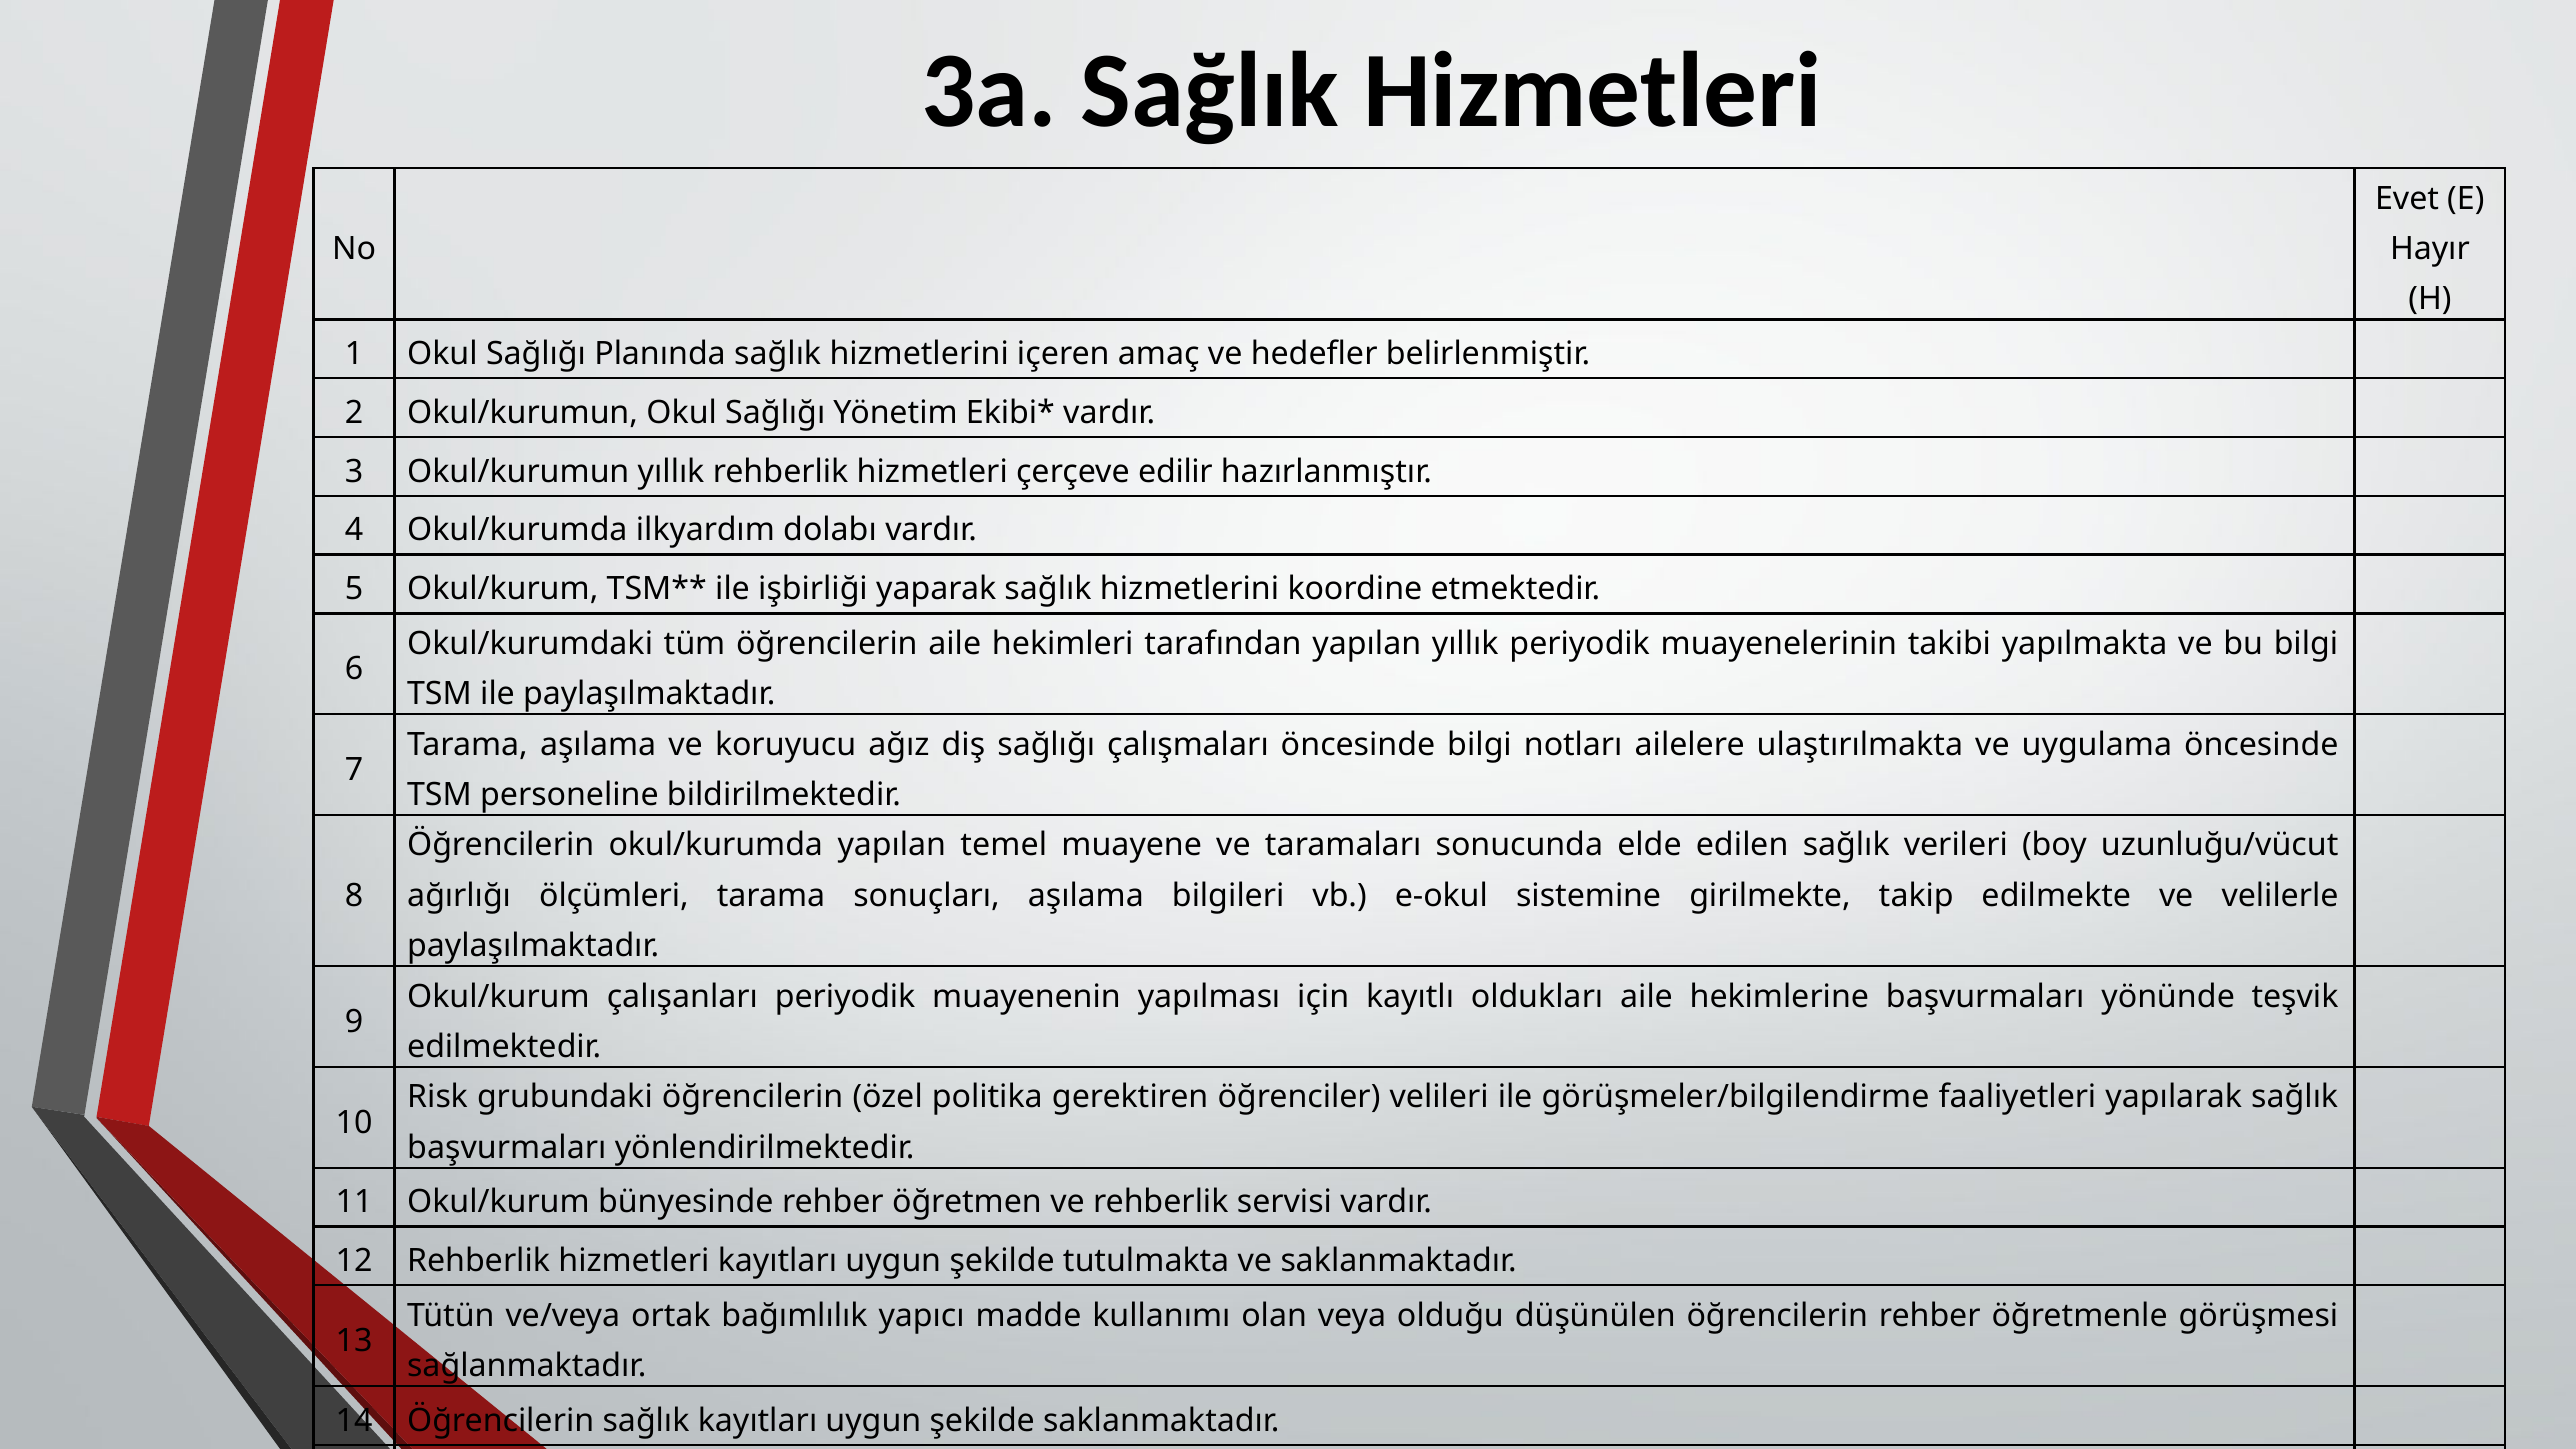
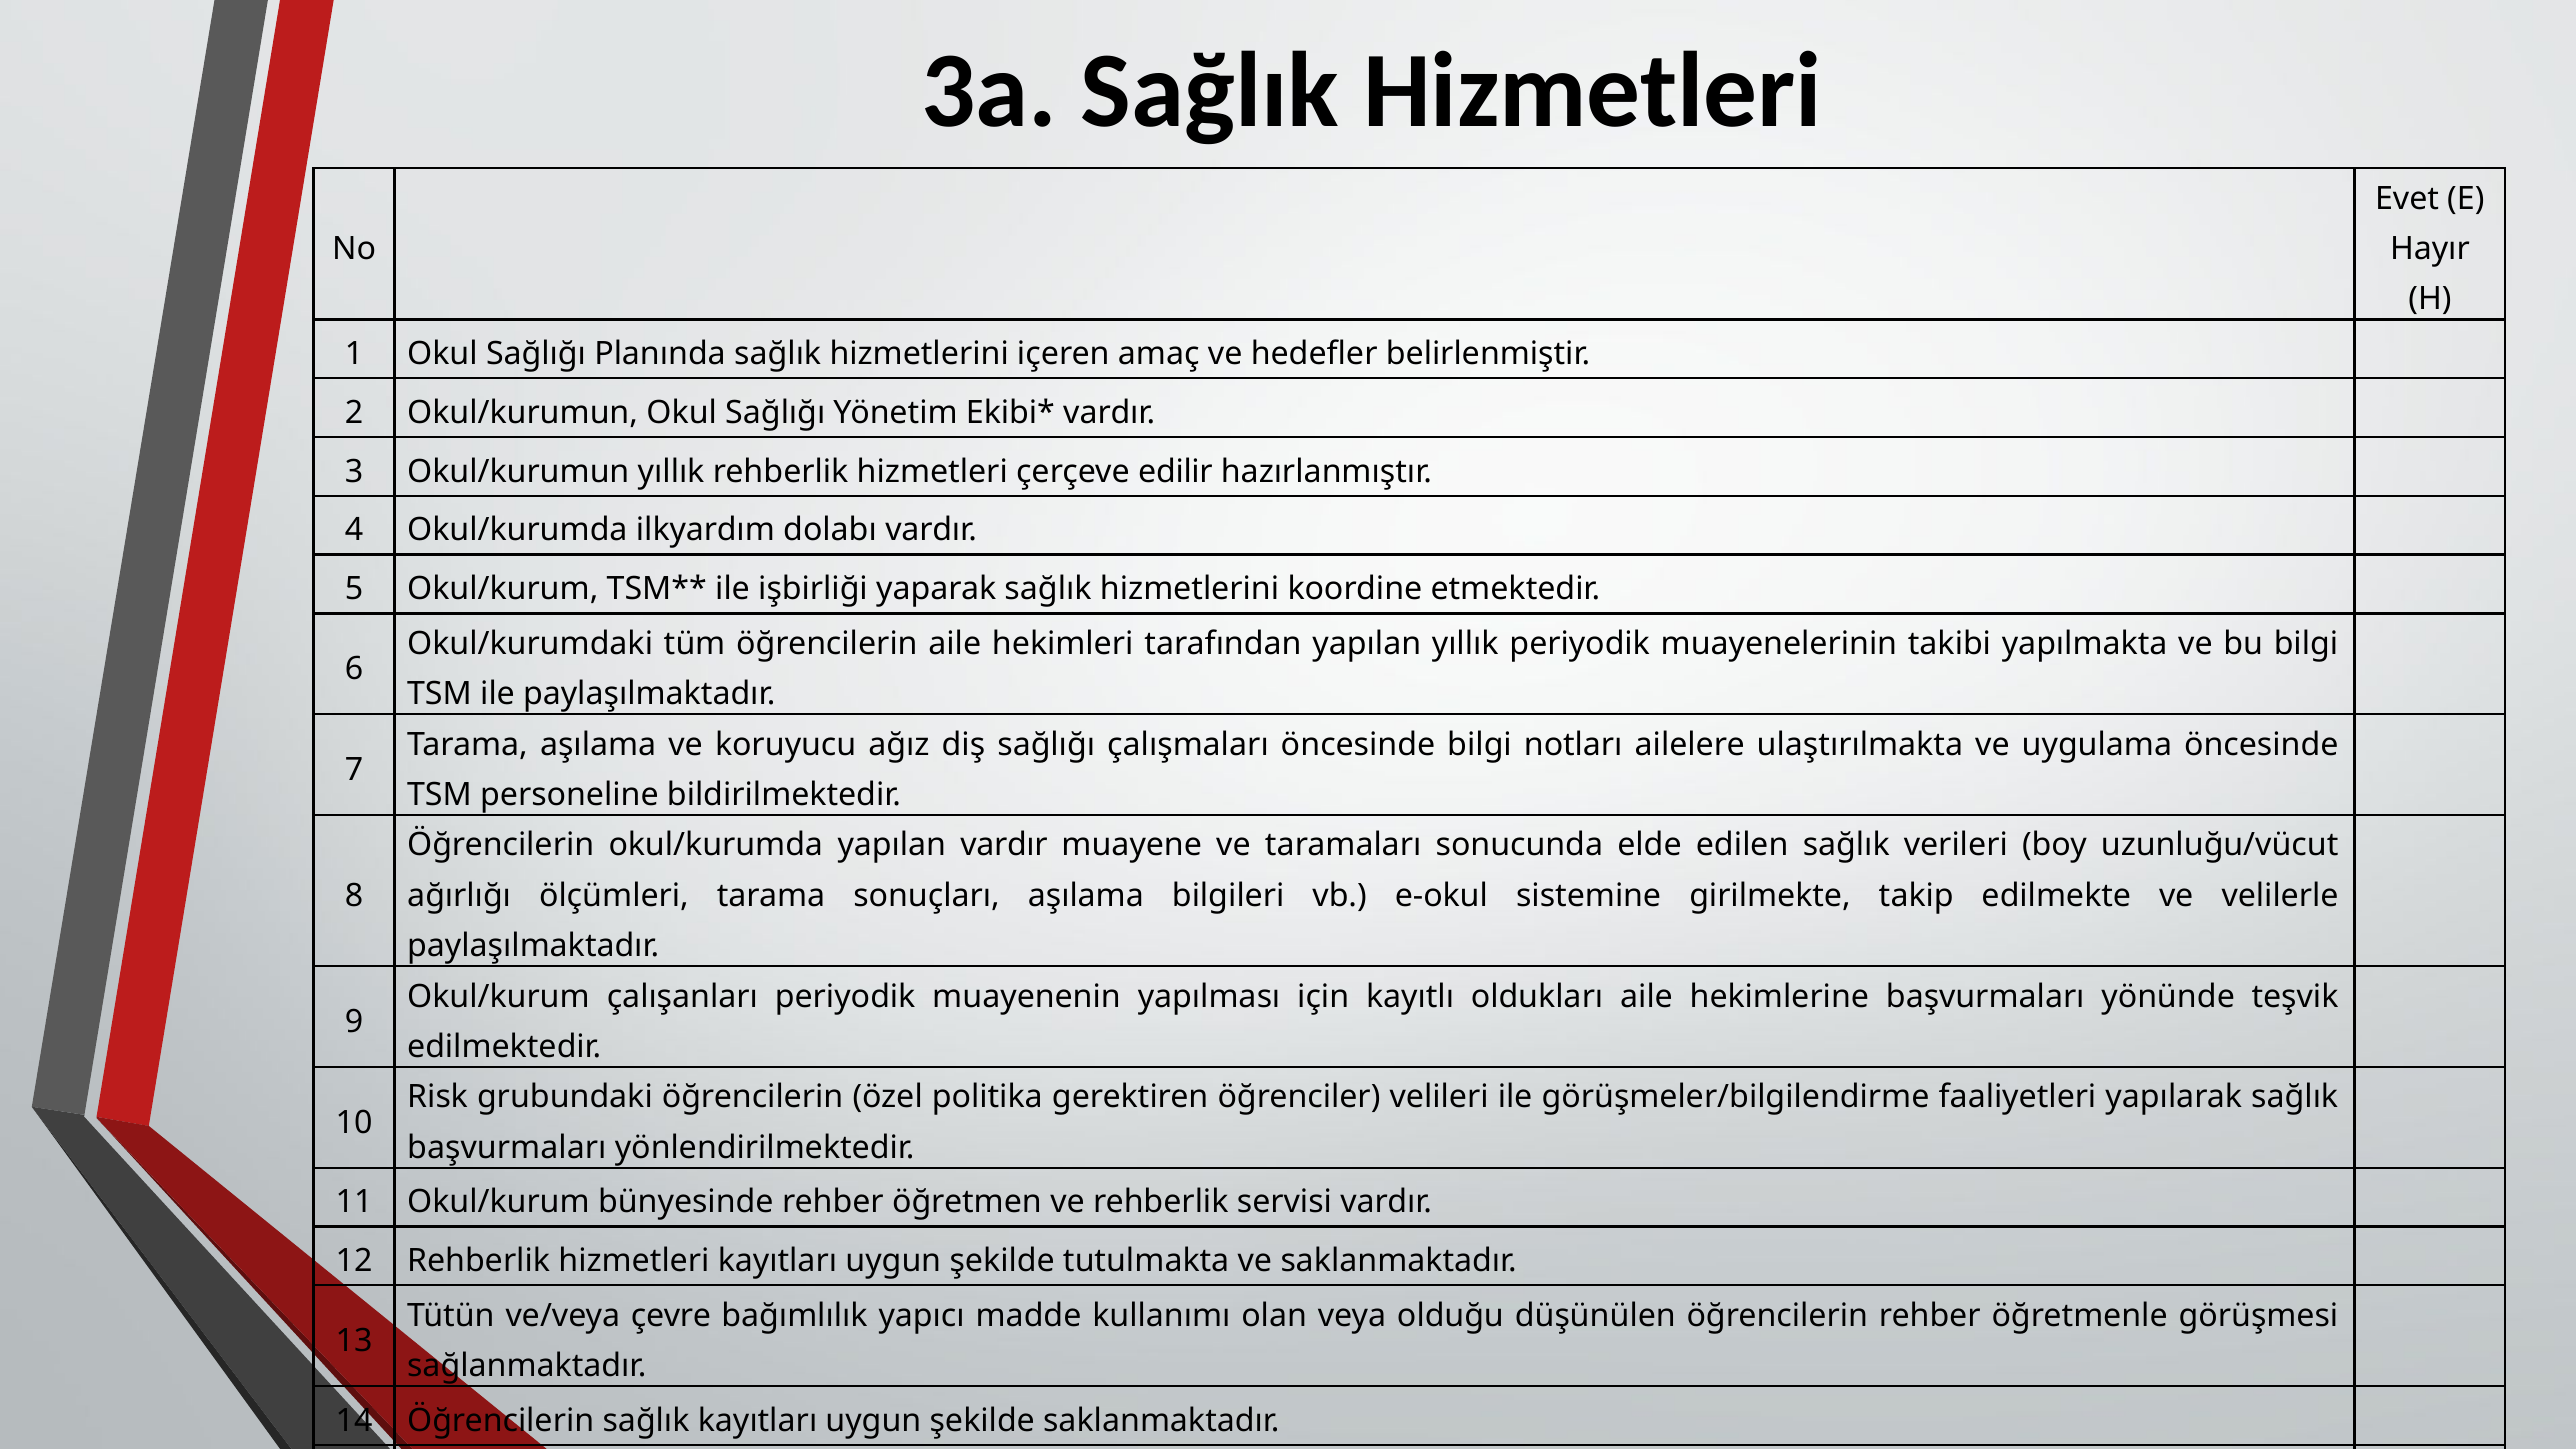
yapılan temel: temel -> vardır
ortak: ortak -> çevre
